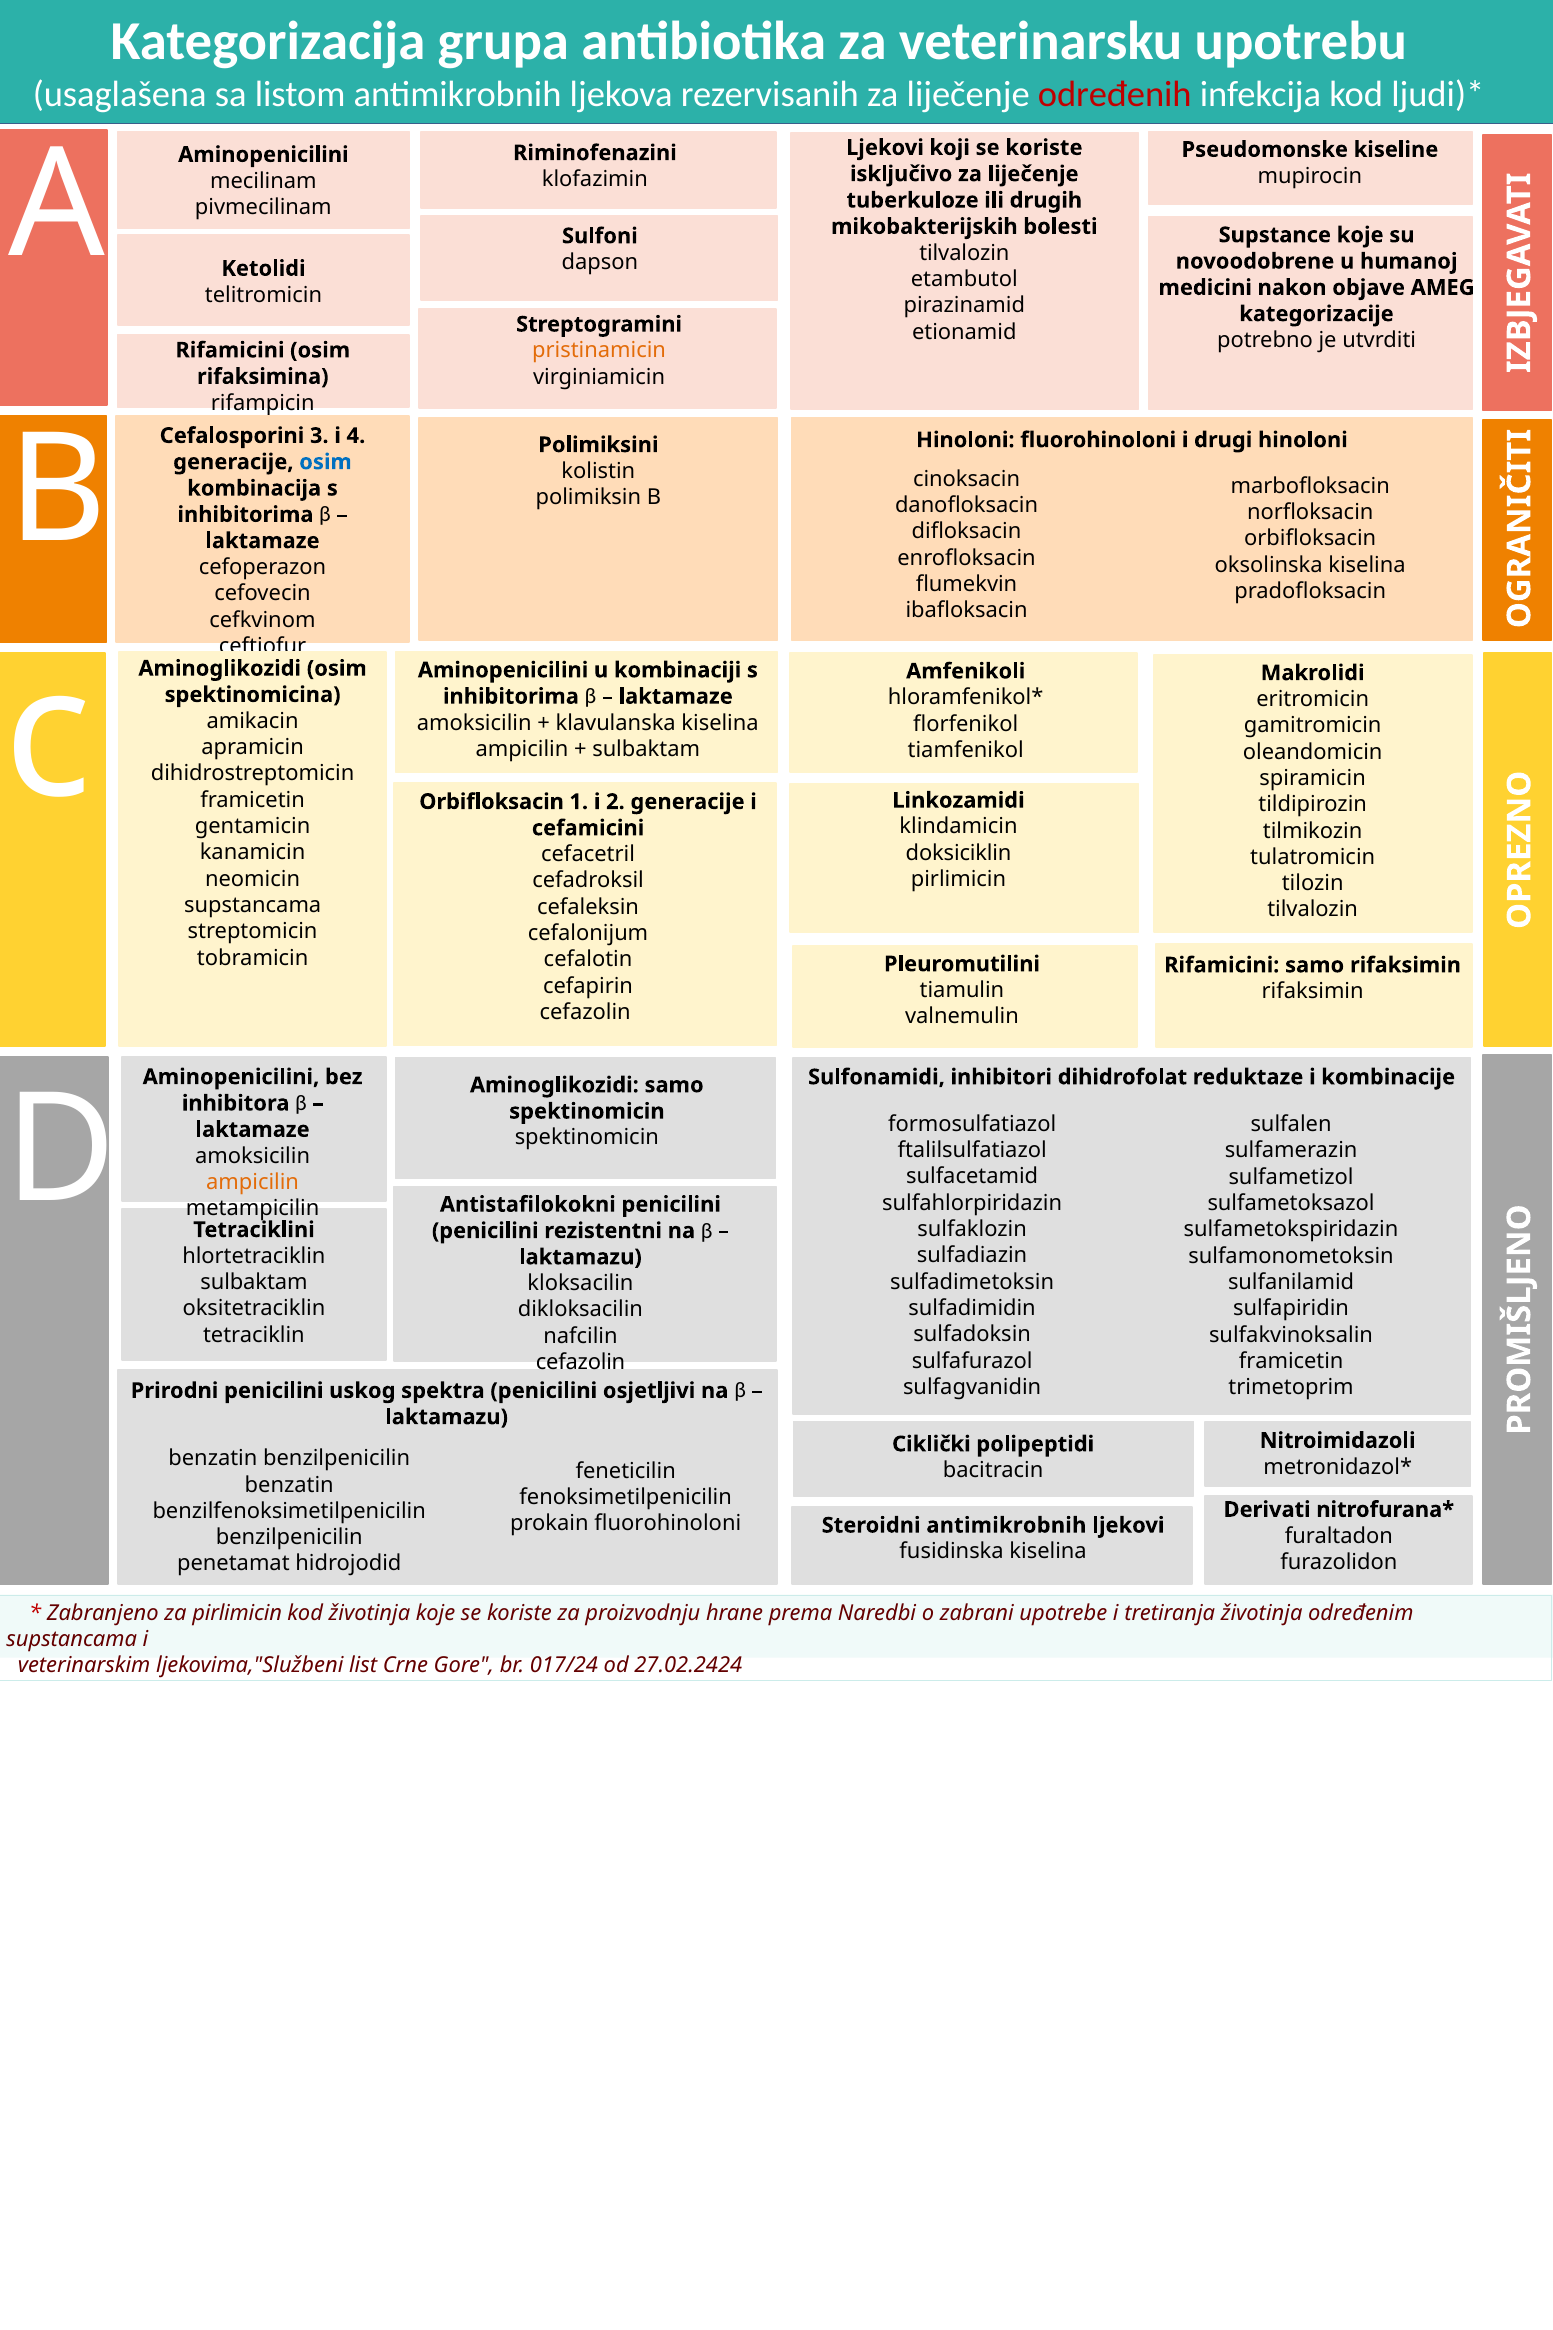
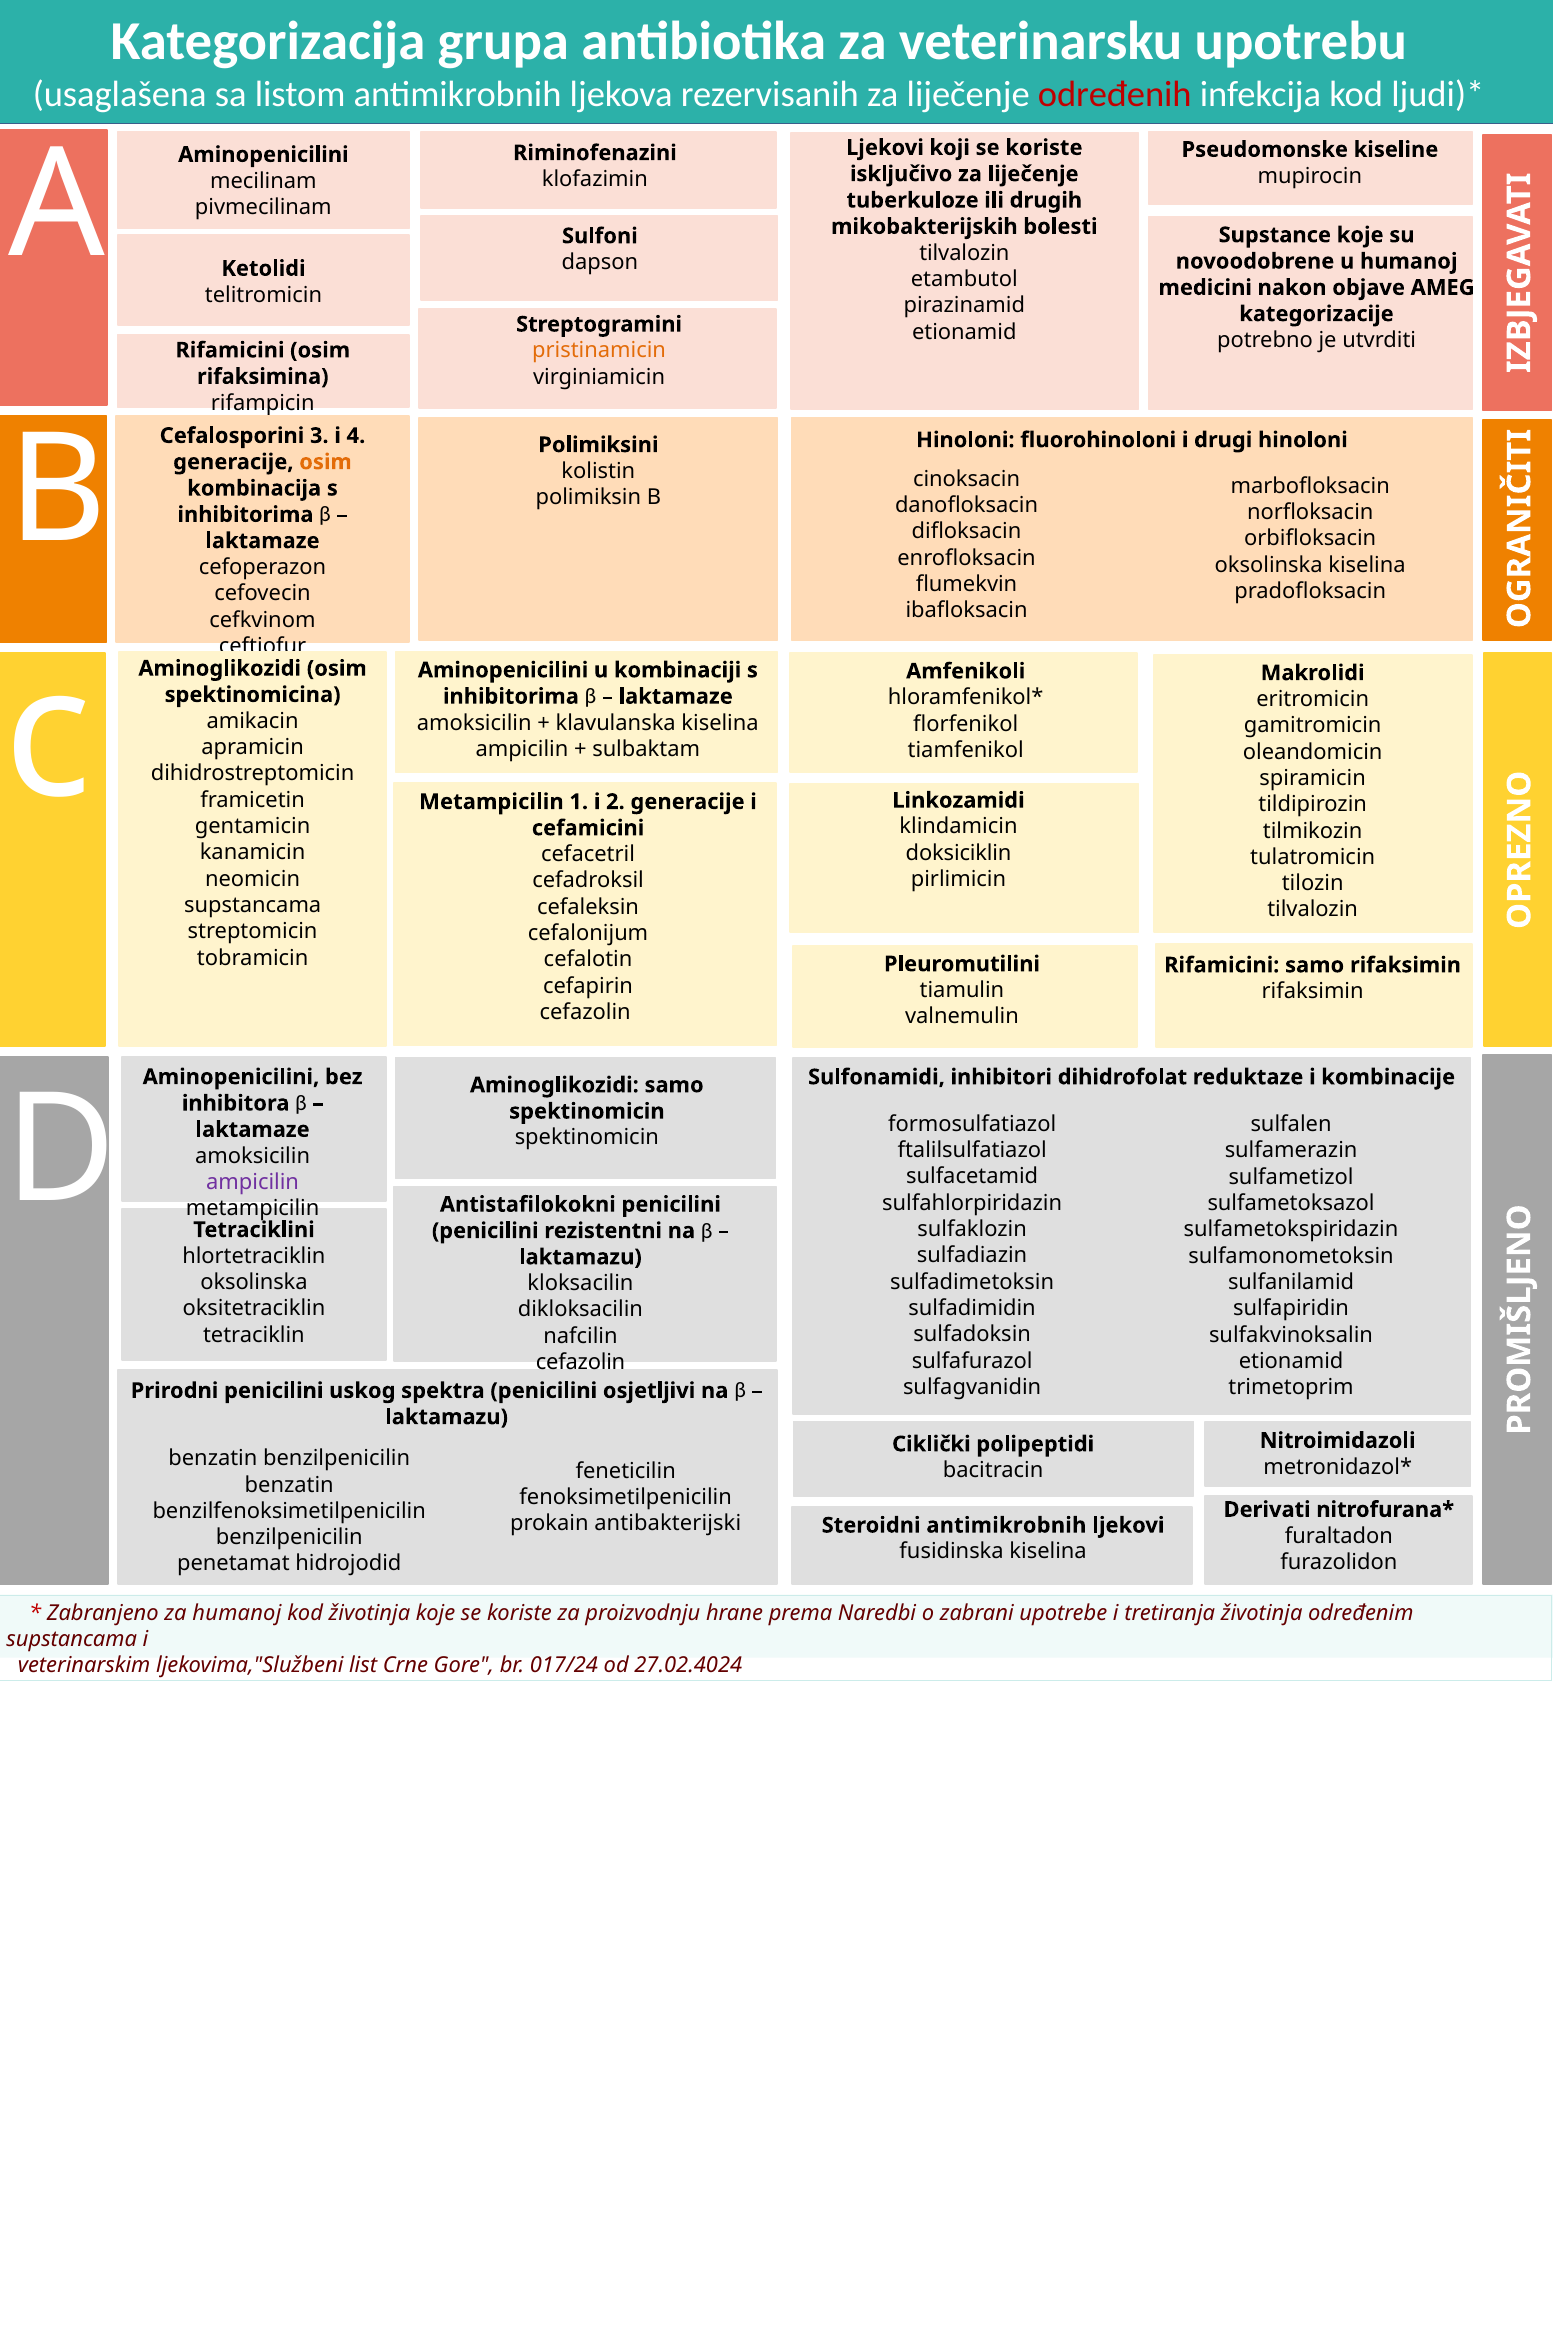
osim at (325, 462) colour: blue -> orange
Orbifloksacin at (492, 801): Orbifloksacin -> Metampicilin
ampicilin at (253, 1182) colour: orange -> purple
sulbaktam at (254, 1282): sulbaktam -> oksolinska
framicetin at (1291, 1361): framicetin -> etionamid
prokain fluorohinoloni: fluorohinoloni -> antibakterijski
za pirlimicin: pirlimicin -> humanoj
27.02.2424: 27.02.2424 -> 27.02.4024
